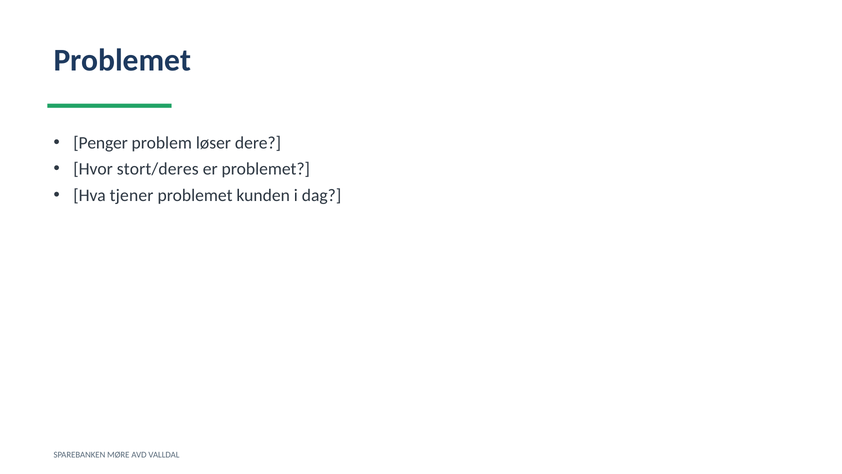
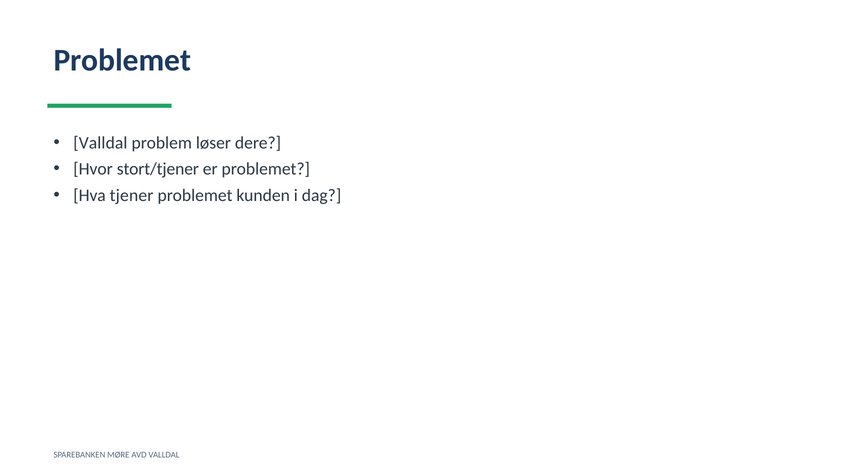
Penger at (101, 143): Penger -> Valldal
stort/deres: stort/deres -> stort/tjener
